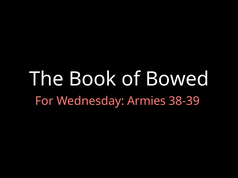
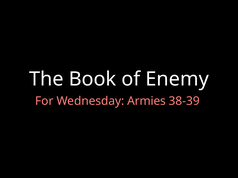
Bowed: Bowed -> Enemy
